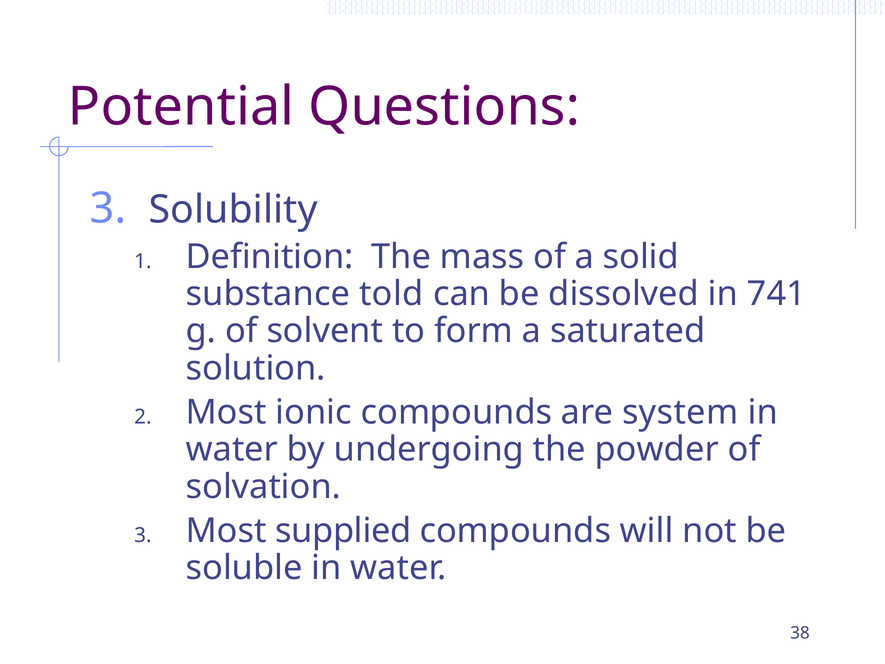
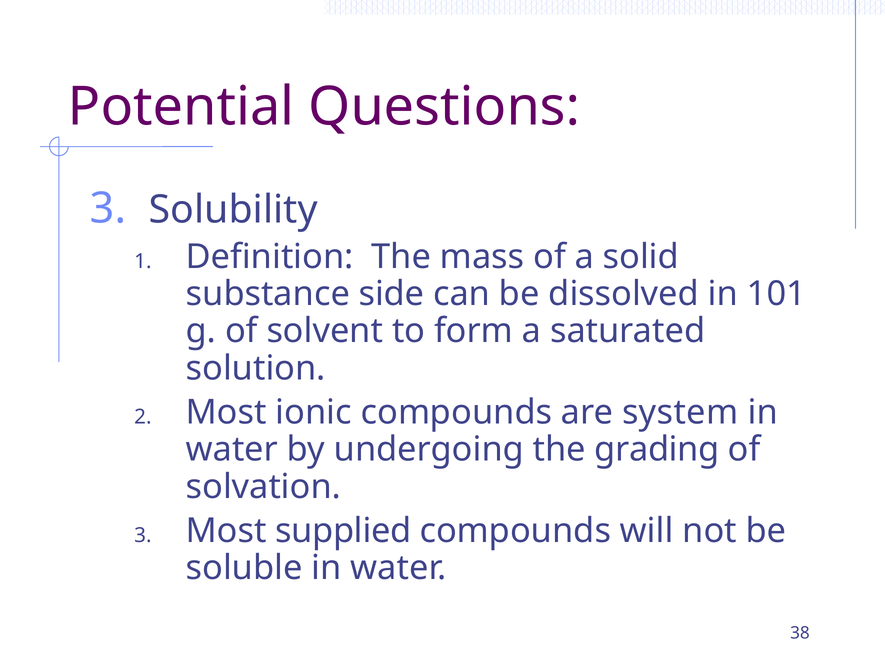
told: told -> side
741: 741 -> 101
powder: powder -> grading
